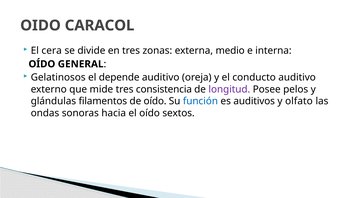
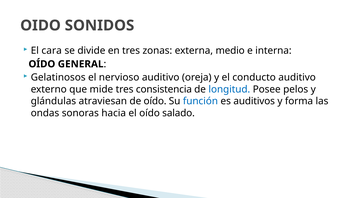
CARACOL: CARACOL -> SONIDOS
cera: cera -> cara
depende: depende -> nervioso
longitud colour: purple -> blue
filamentos: filamentos -> atraviesan
olfato: olfato -> forma
sextos: sextos -> salado
